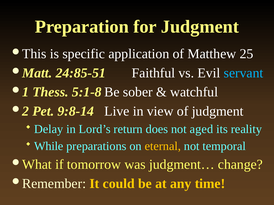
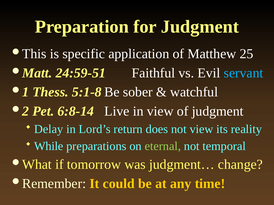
24:85-51: 24:85-51 -> 24:59-51
9:8-14: 9:8-14 -> 6:8-14
not aged: aged -> view
eternal colour: yellow -> light green
